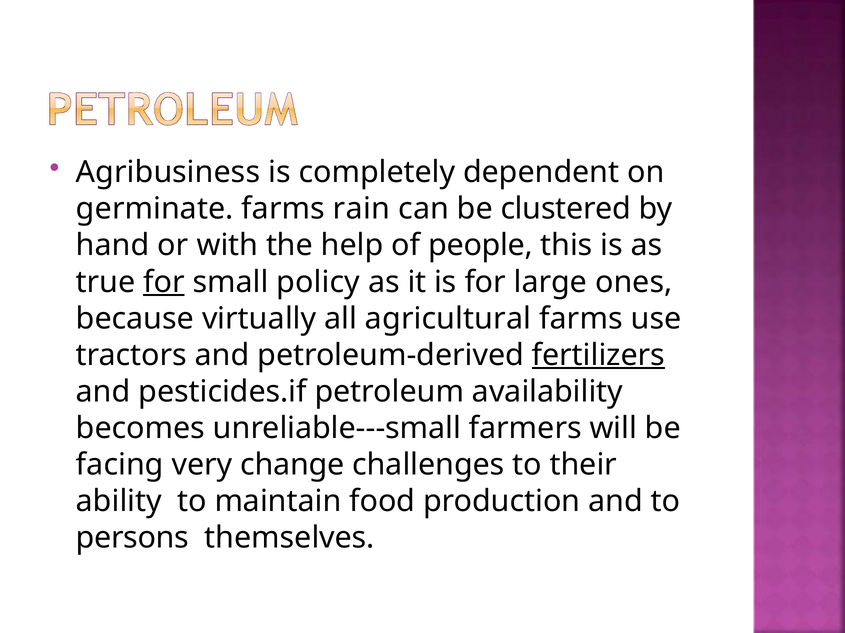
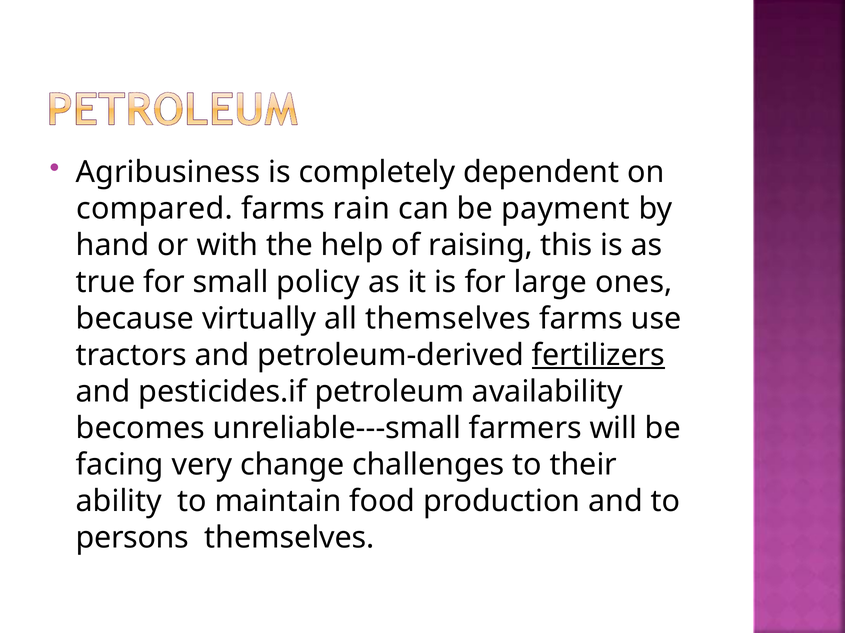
germinate: germinate -> compared
clustered: clustered -> payment
people: people -> raising
for at (164, 282) underline: present -> none
all agricultural: agricultural -> themselves
